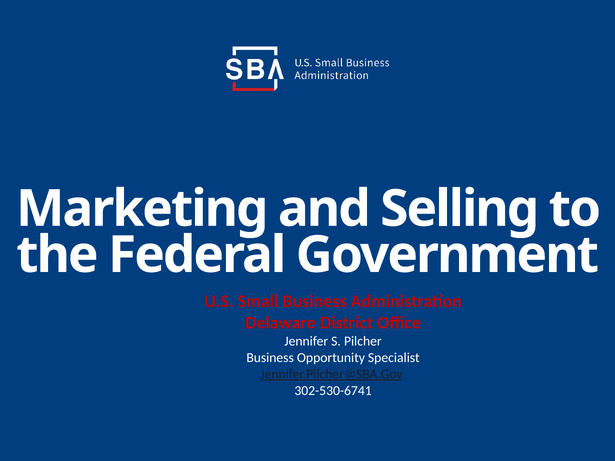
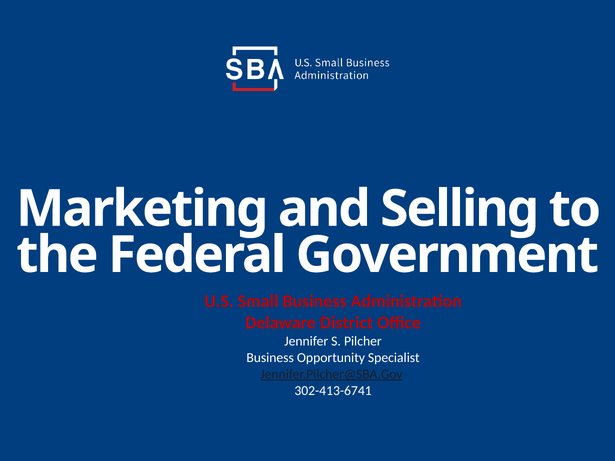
302-530-6741: 302-530-6741 -> 302-413-6741
